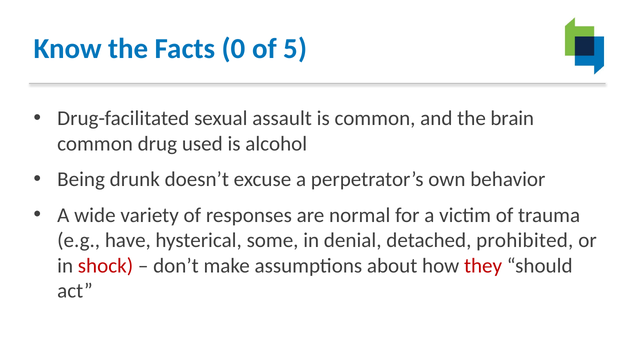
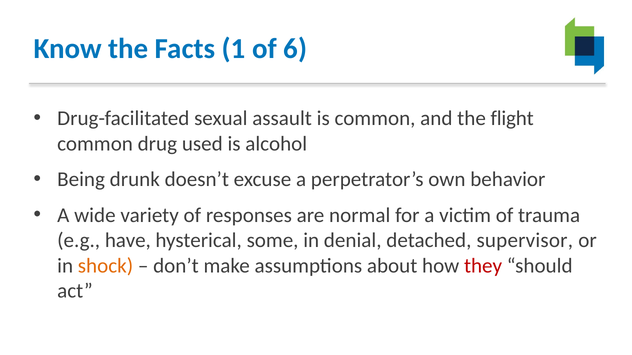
0: 0 -> 1
5: 5 -> 6
brain: brain -> flight
prohibited: prohibited -> supervisor
shock colour: red -> orange
